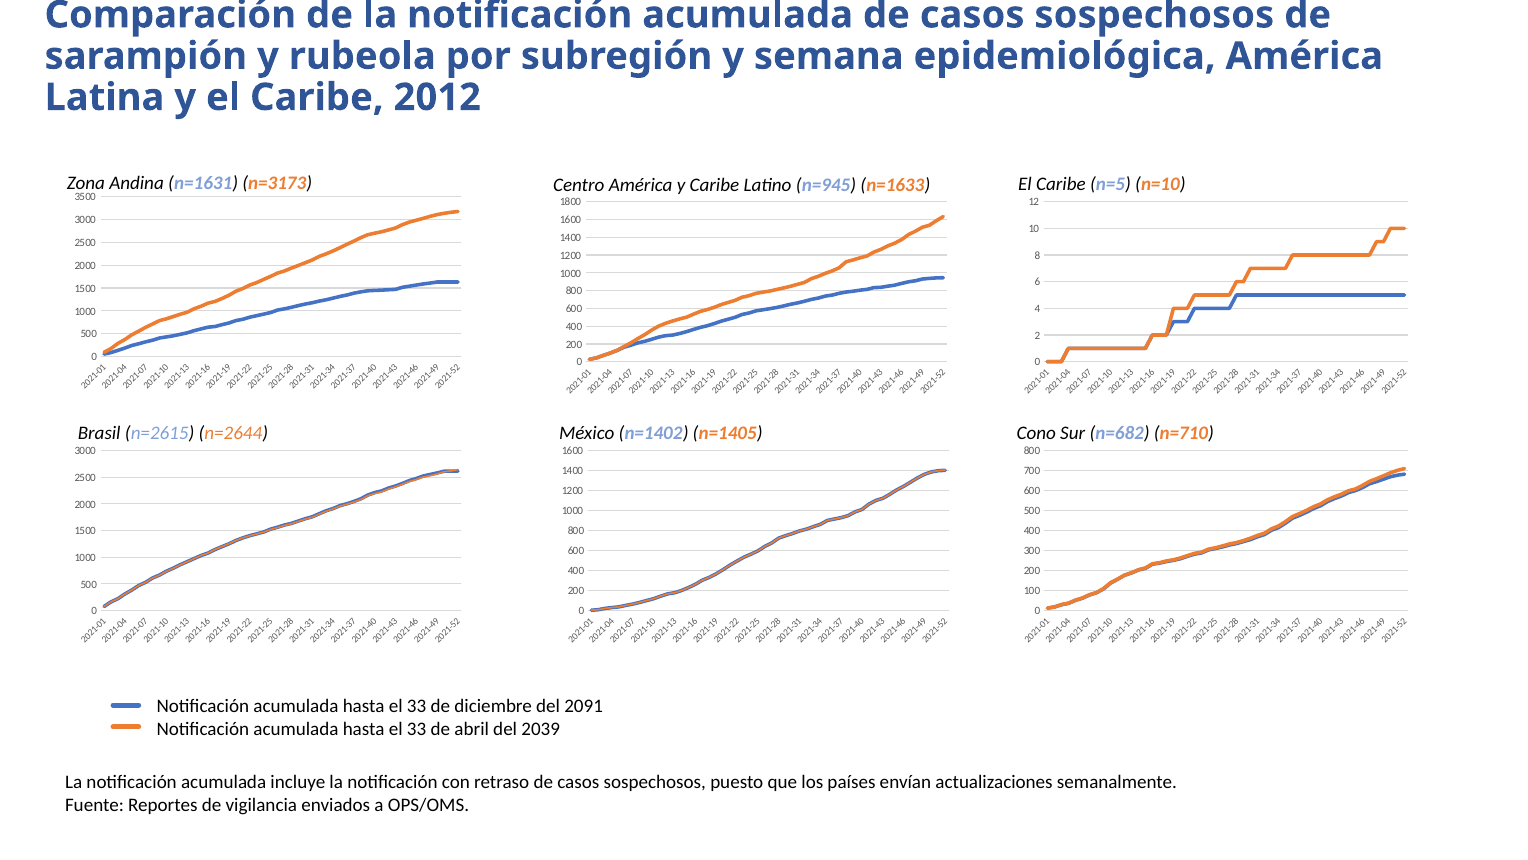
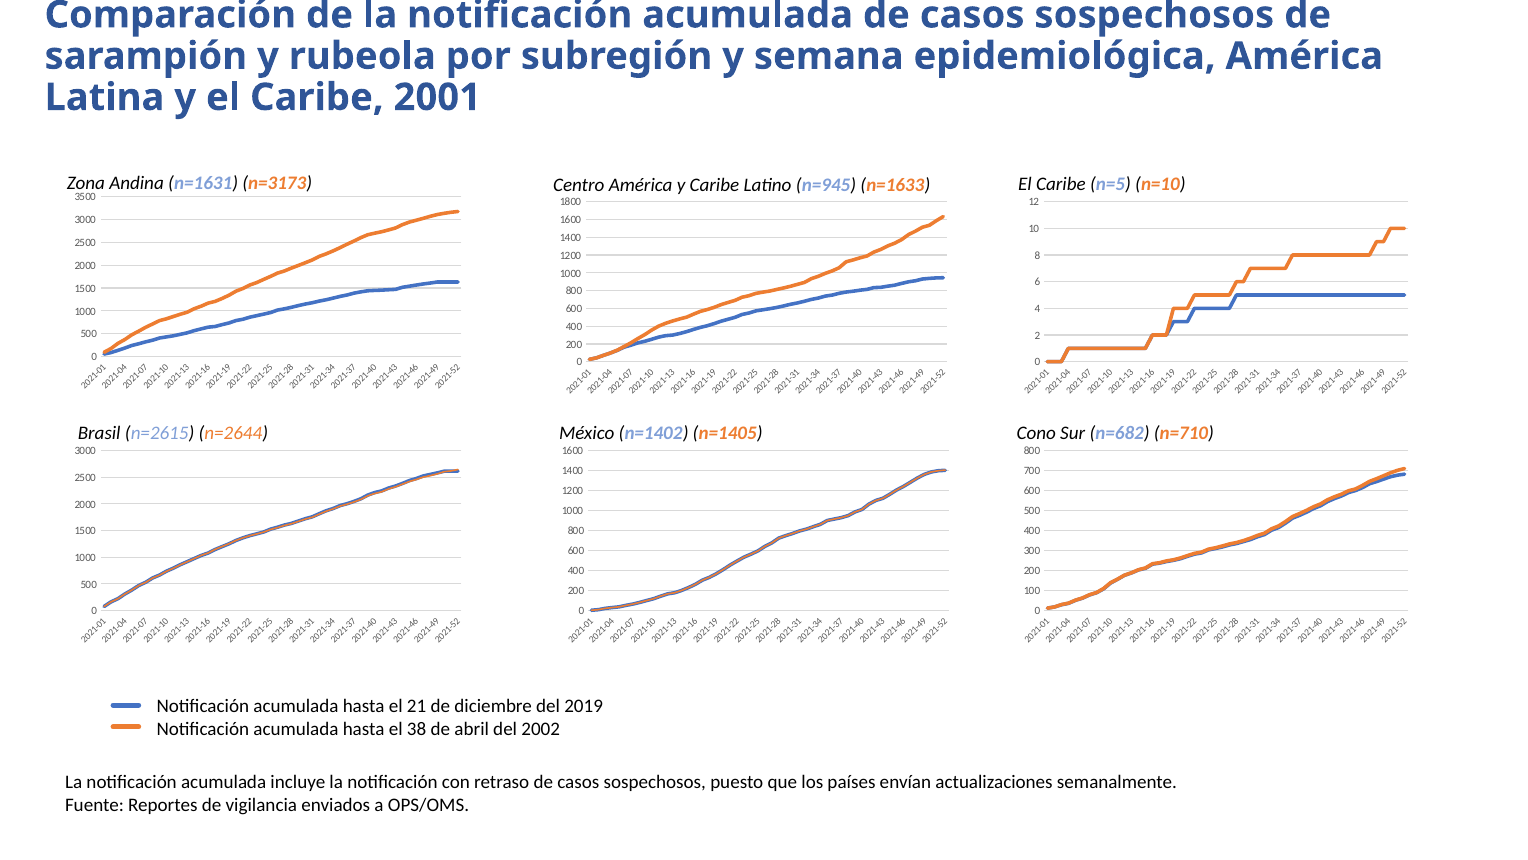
2012: 2012 -> 2001
33 at (417, 705): 33 -> 21
2091: 2091 -> 2019
33 at (417, 728): 33 -> 38
2039: 2039 -> 2002
